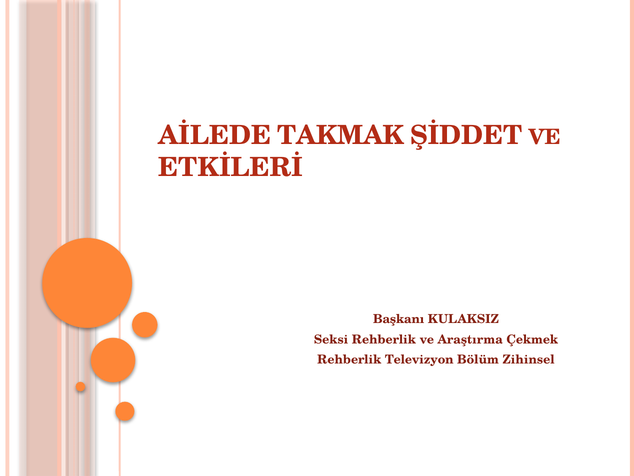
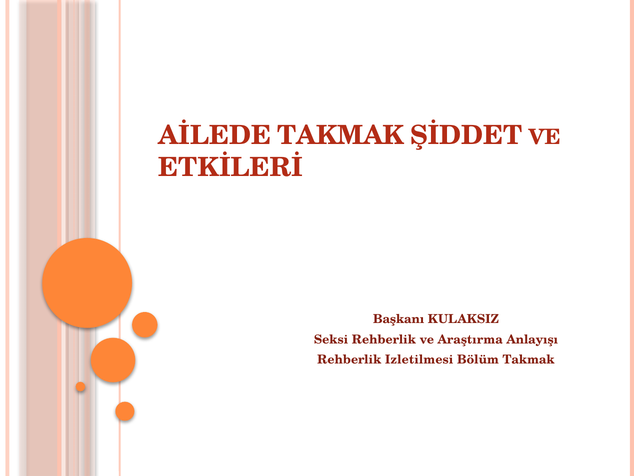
Çekmek: Çekmek -> Anlayışı
Televizyon: Televizyon -> Izletilmesi
Bölüm Zihinsel: Zihinsel -> Takmak
